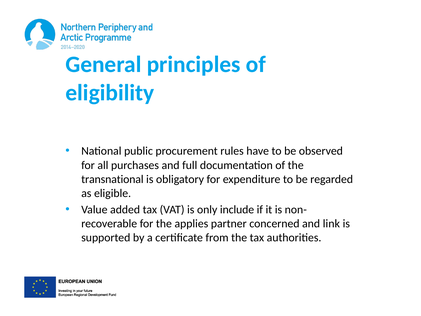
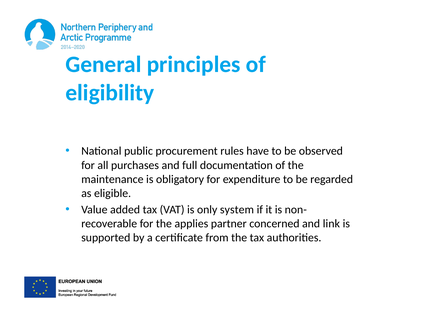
transnational: transnational -> maintenance
include: include -> system
